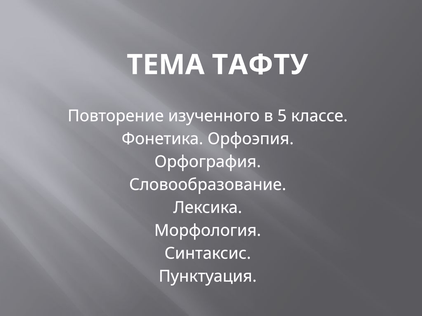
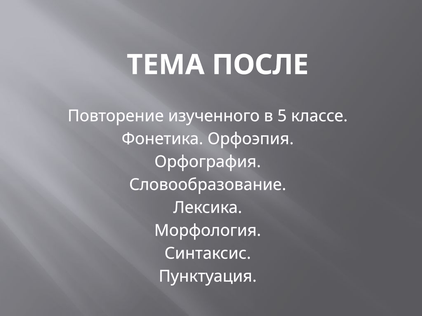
ТАФТУ: ТАФТУ -> ПОСЛЕ
